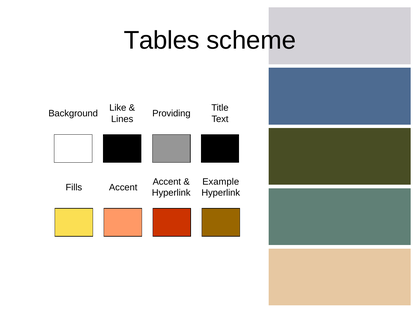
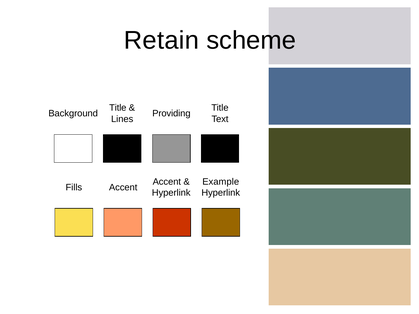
Tables: Tables -> Retain
Like at (118, 108): Like -> Title
